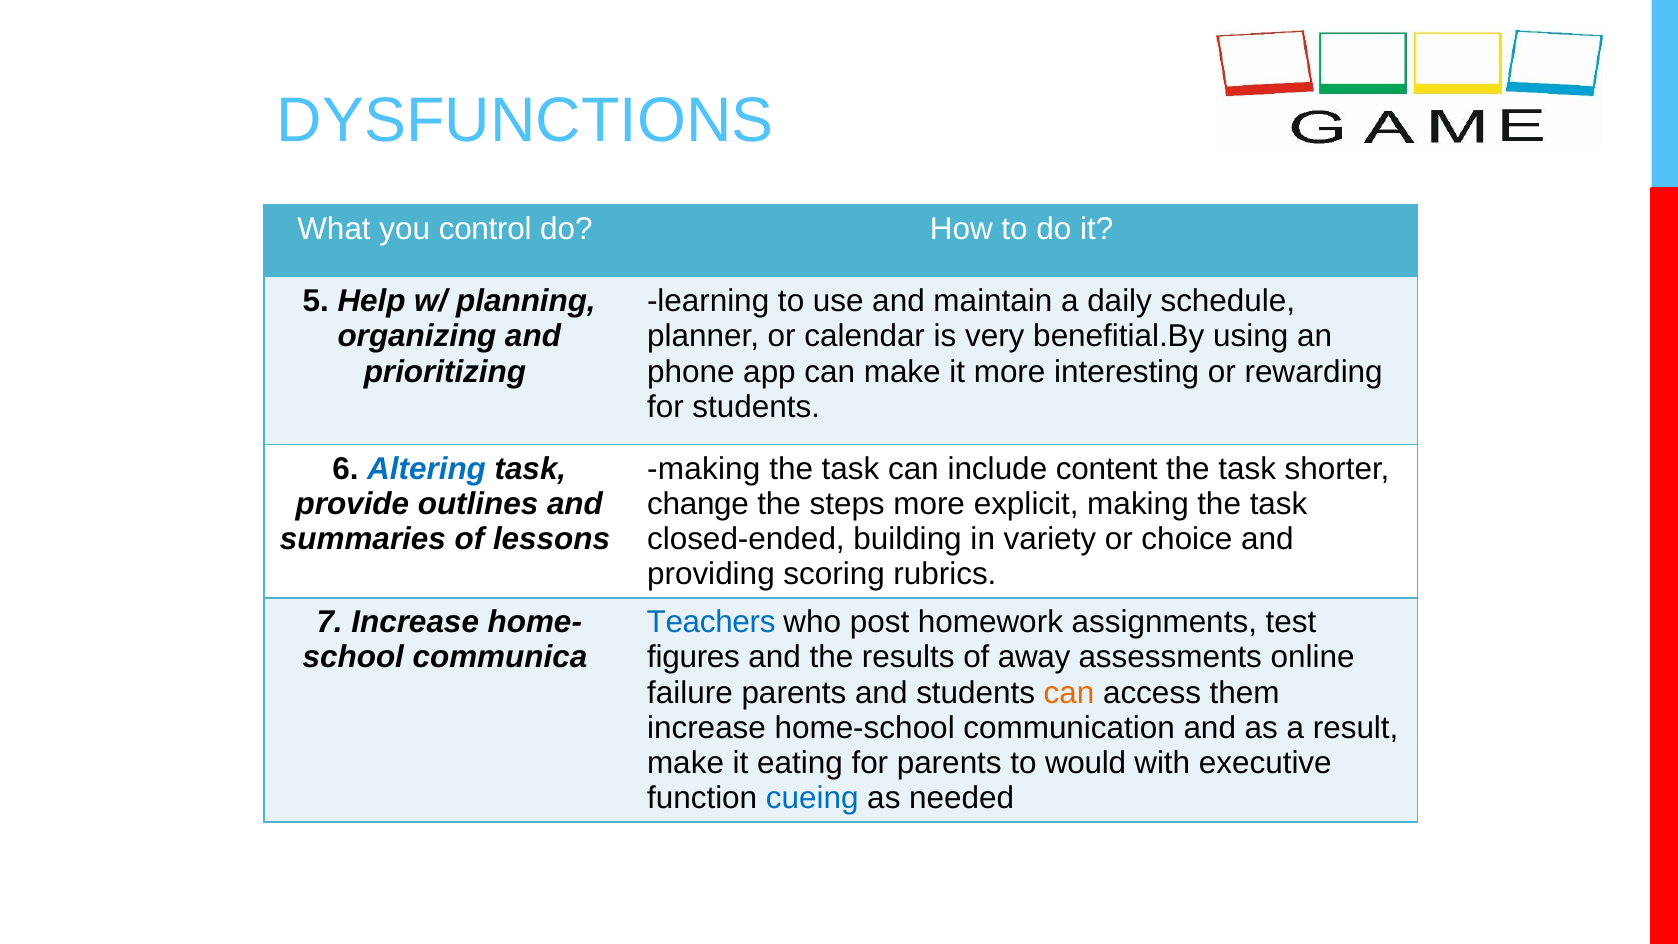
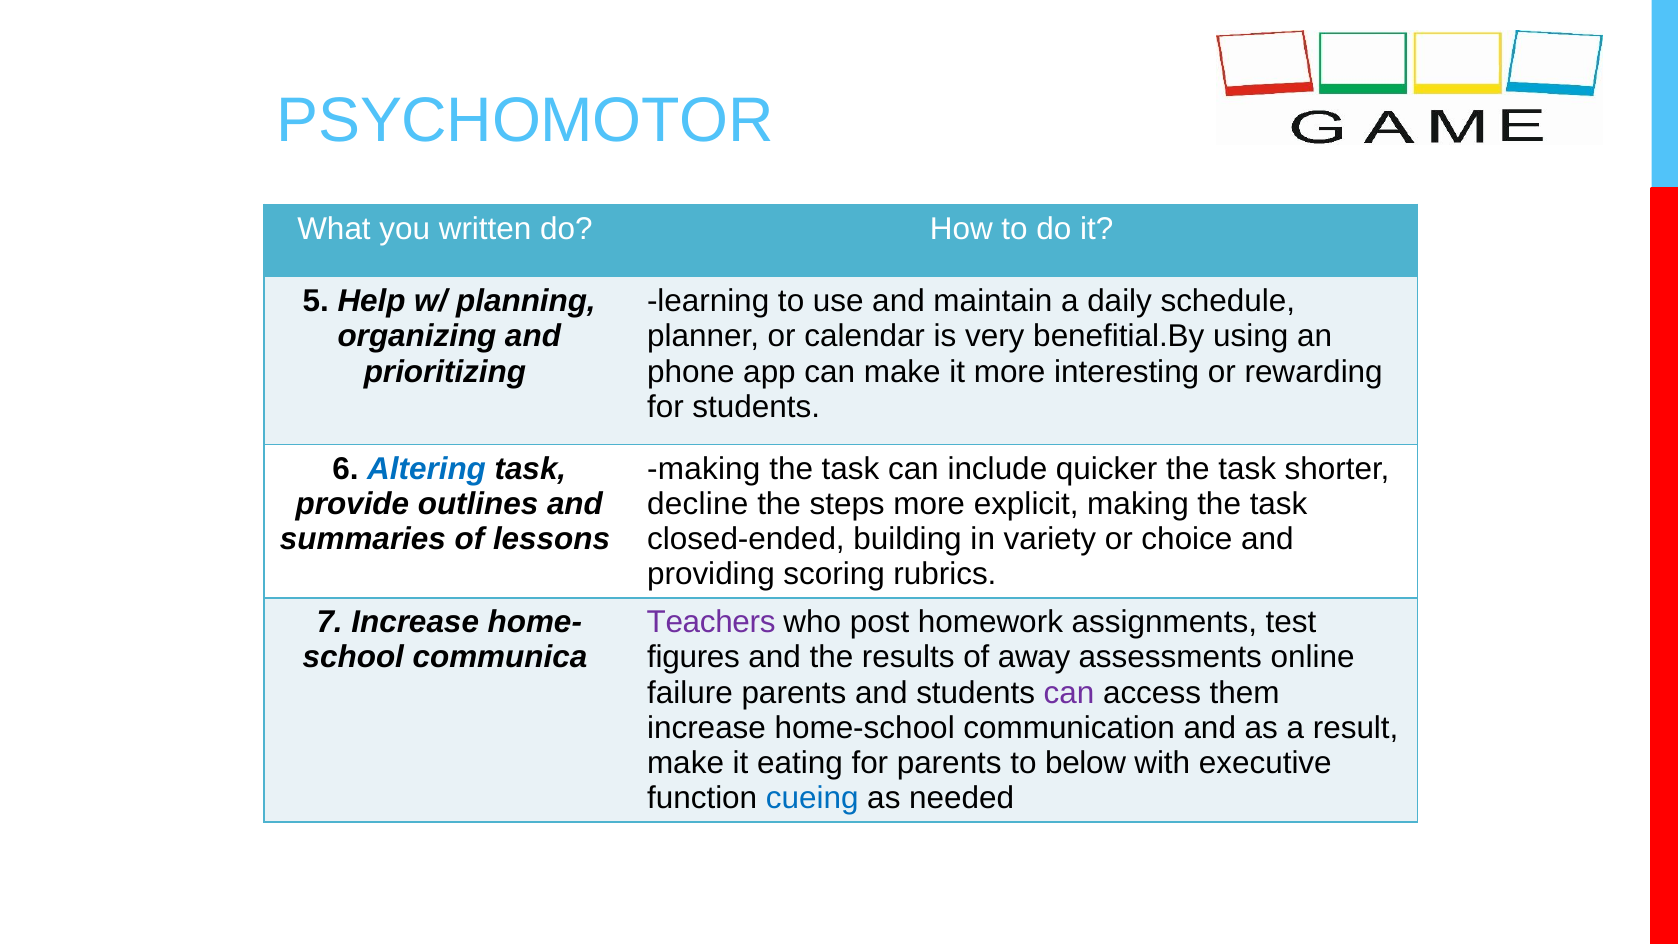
DYSFUNCTIONS: DYSFUNCTIONS -> PSYCHOMOTOR
control: control -> written
content: content -> quicker
change: change -> decline
Teachers colour: blue -> purple
can at (1069, 693) colour: orange -> purple
would: would -> below
